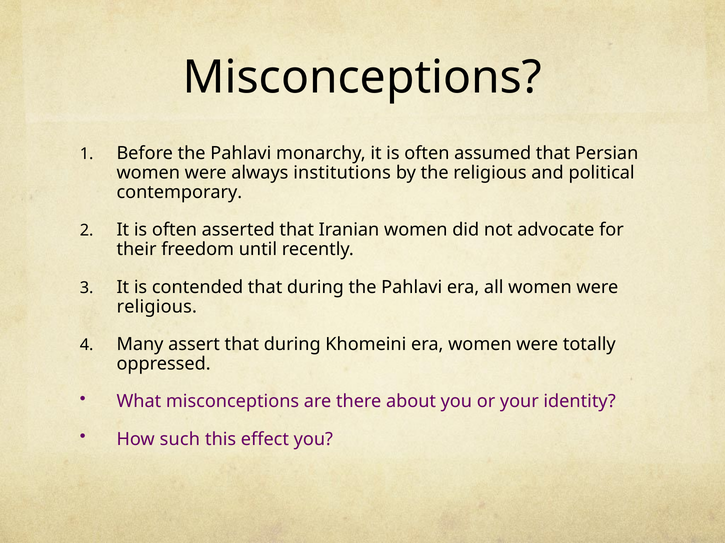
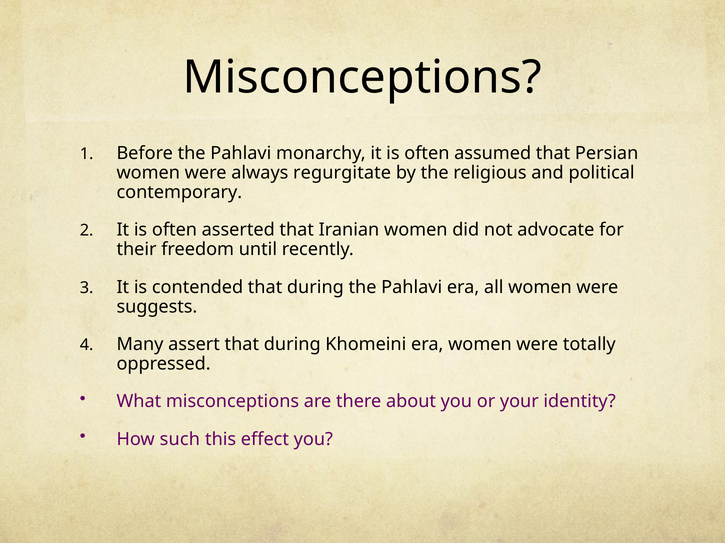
institutions: institutions -> regurgitate
religious at (157, 307): religious -> suggests
